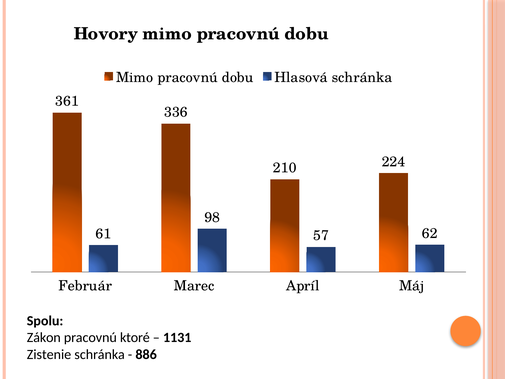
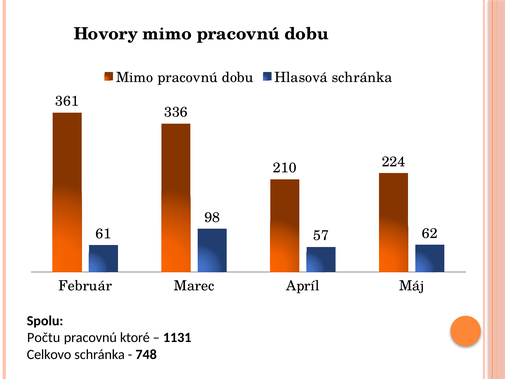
Zákon: Zákon -> Počtu
Zistenie: Zistenie -> Celkovo
886: 886 -> 748
